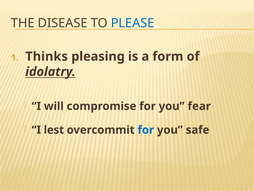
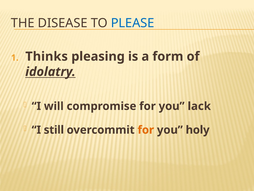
fear: fear -> lack
lest: lest -> still
for at (146, 130) colour: blue -> orange
safe: safe -> holy
